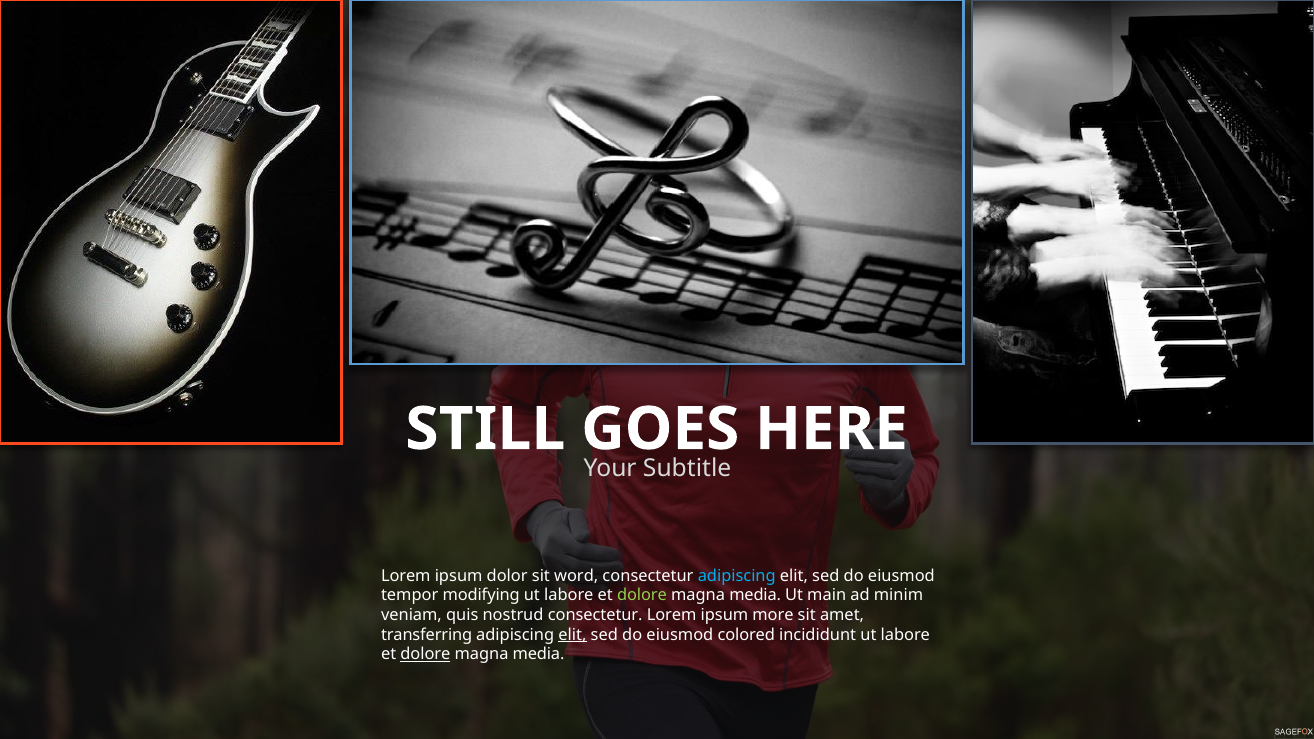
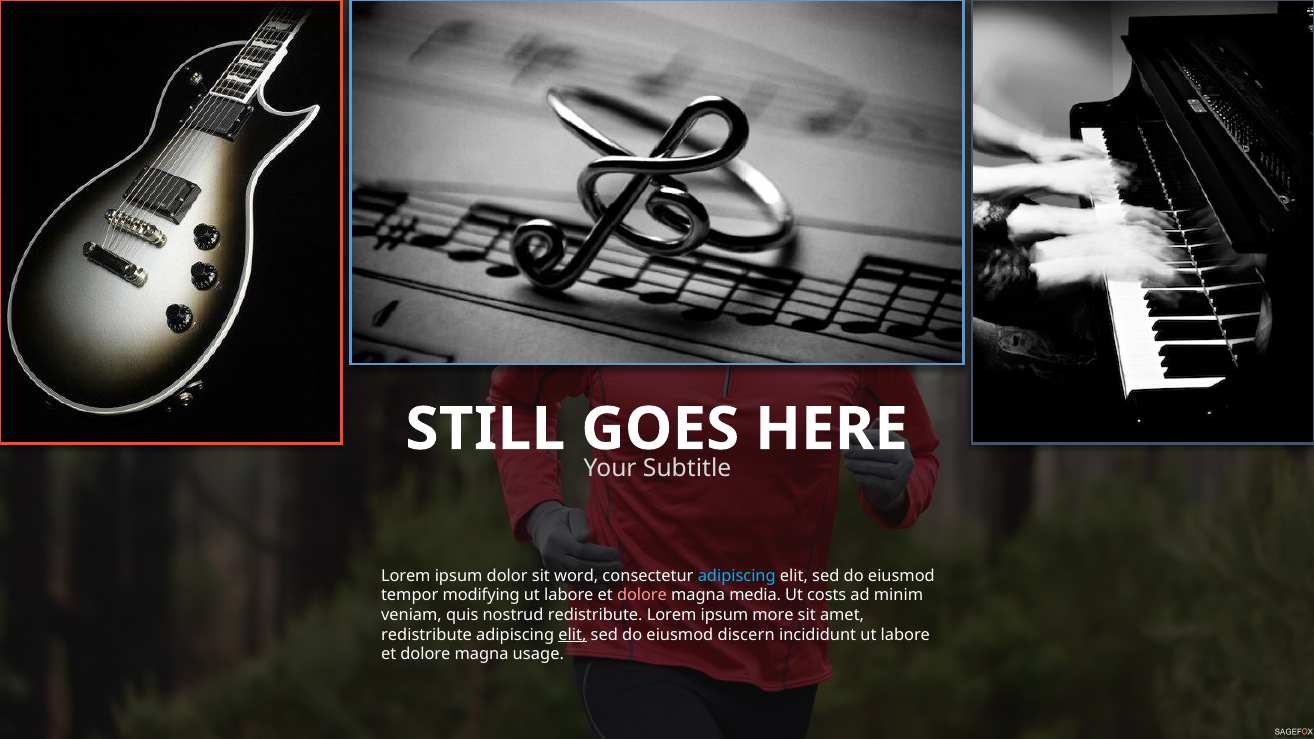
dolore at (642, 596) colour: light green -> pink
main: main -> costs
nostrud consectetur: consectetur -> redistribute
transferring at (427, 635): transferring -> redistribute
colored: colored -> discern
dolore at (425, 655) underline: present -> none
media at (539, 655): media -> usage
